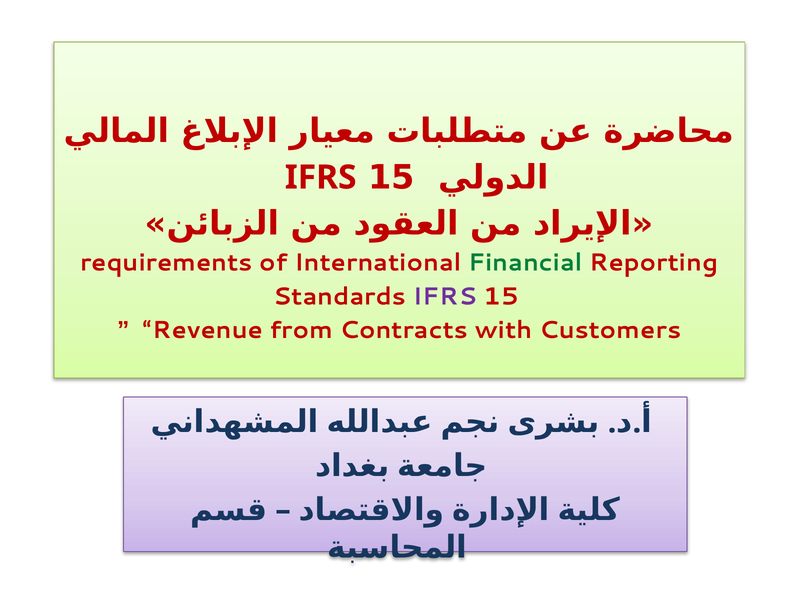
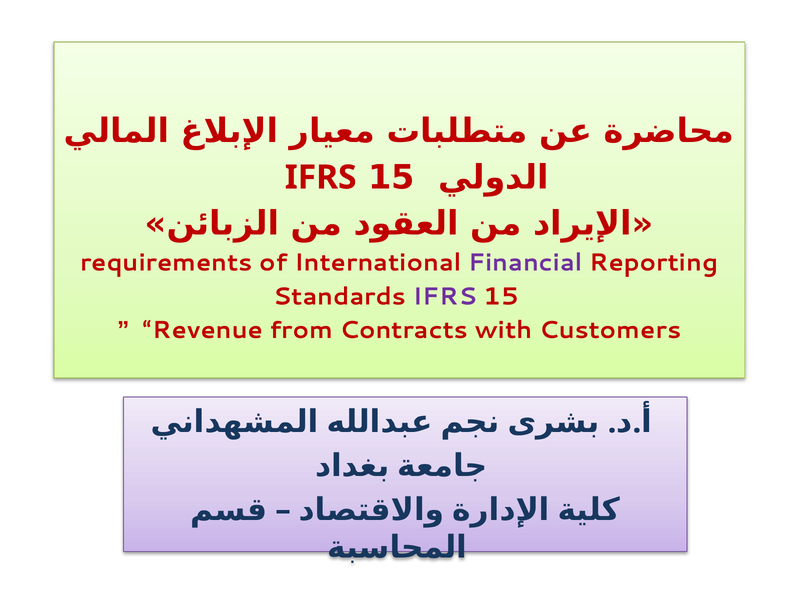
Financial colour: green -> purple
